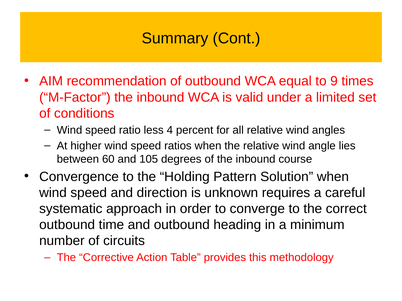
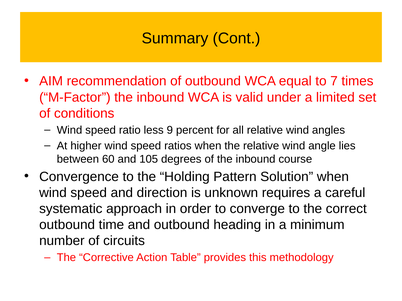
9: 9 -> 7
4: 4 -> 9
